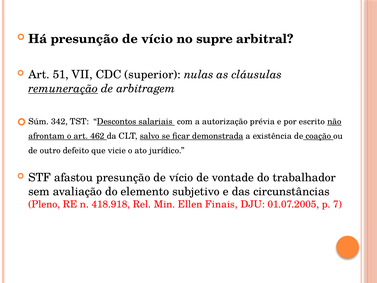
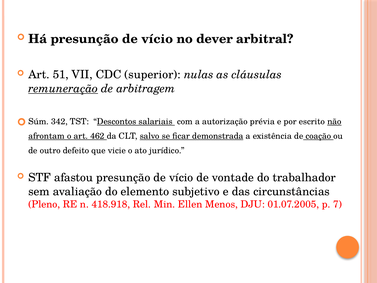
supre: supre -> dever
Finais: Finais -> Menos
